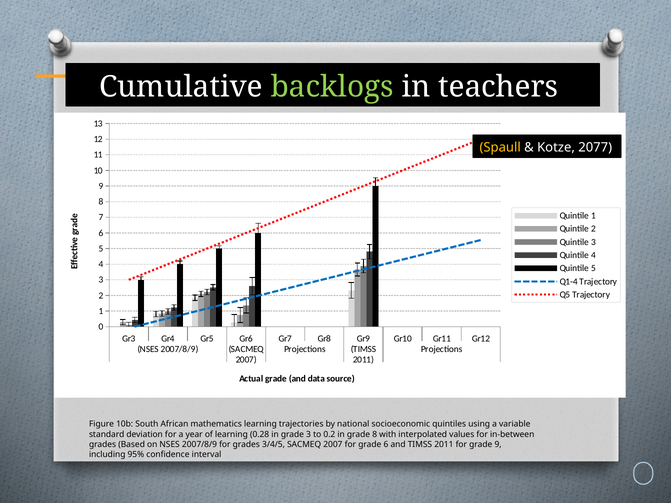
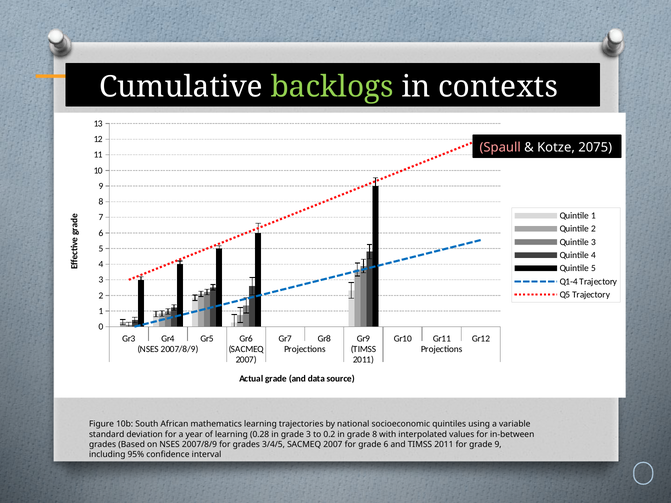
teachers: teachers -> contexts
Spaull colour: yellow -> pink
2077: 2077 -> 2075
